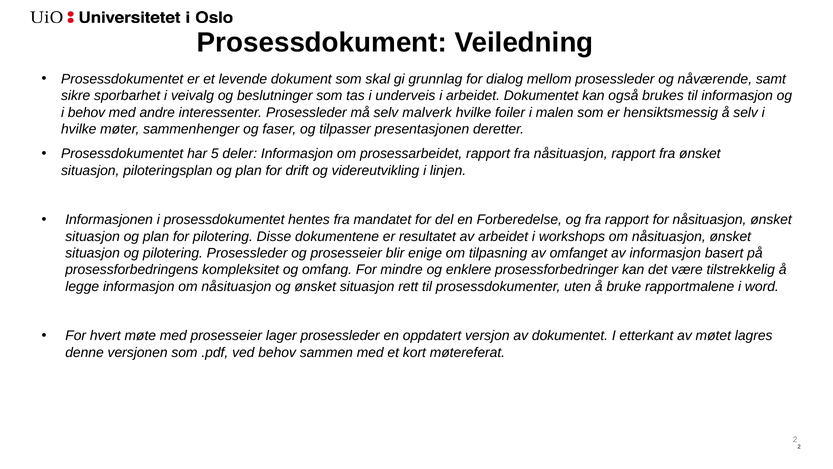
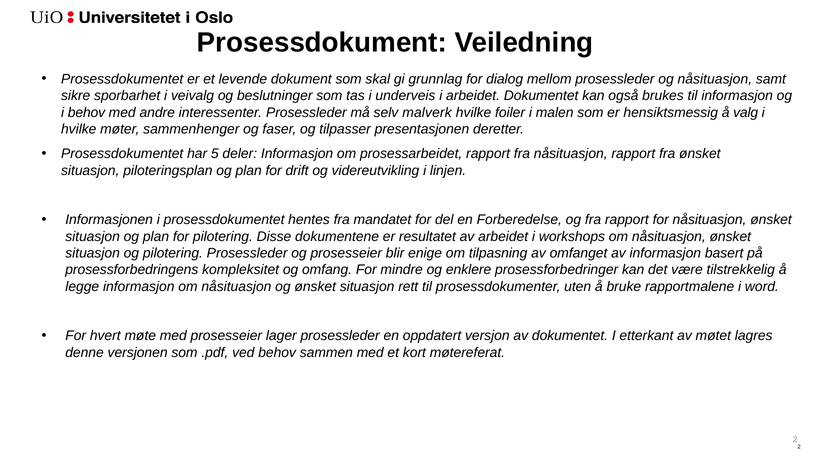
og nåværende: nåværende -> nåsituasjon
å selv: selv -> valg
